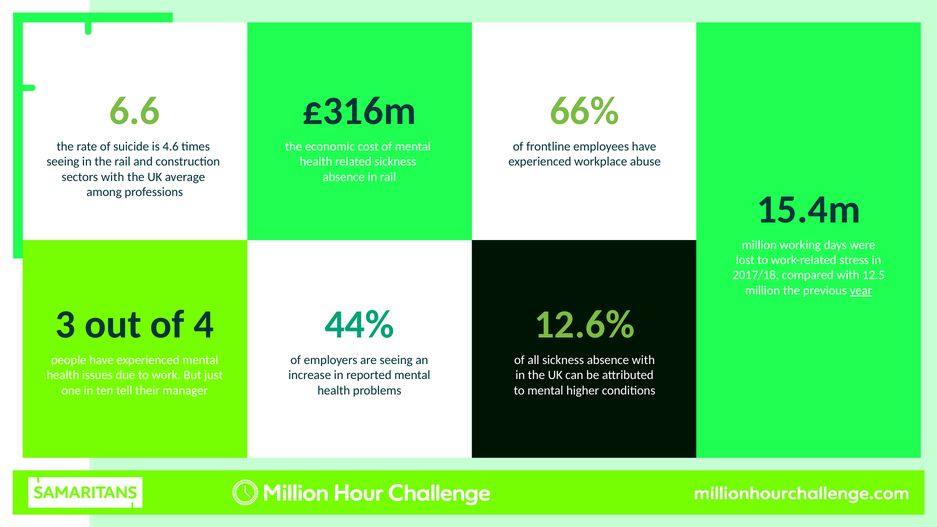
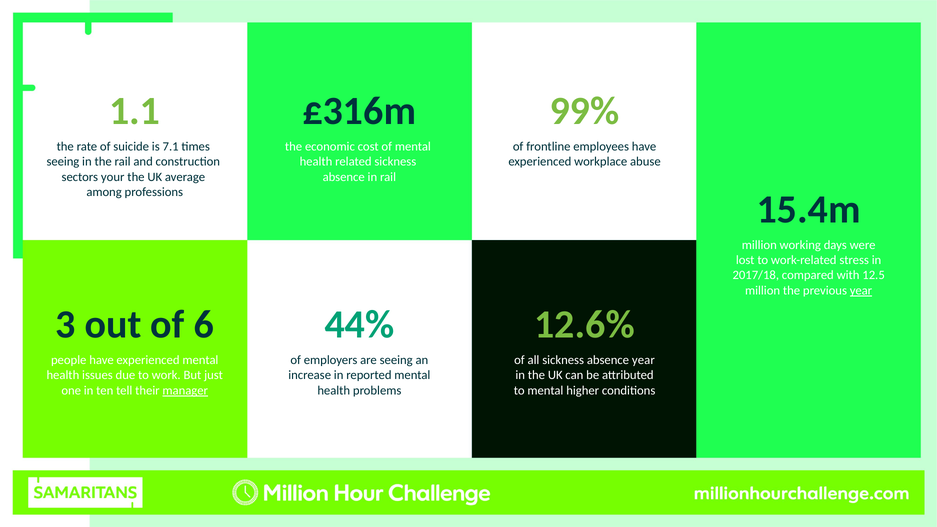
6.6: 6.6 -> 1.1
66%: 66% -> 99%
4.6: 4.6 -> 7.1
sectors with: with -> your
4: 4 -> 6
absence with: with -> year
manager underline: none -> present
